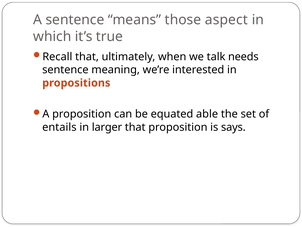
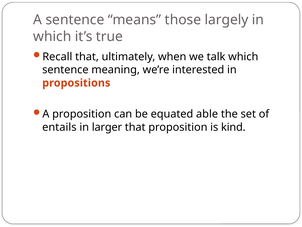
aspect: aspect -> largely
talk needs: needs -> which
says: says -> kind
